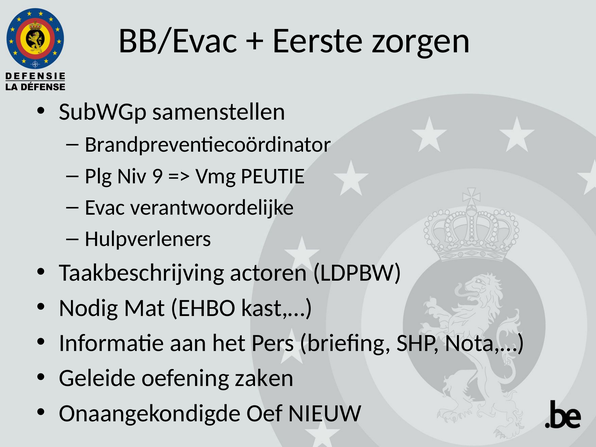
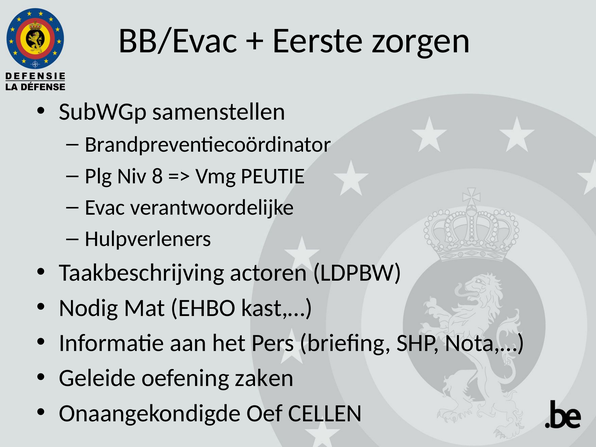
9: 9 -> 8
NIEUW: NIEUW -> CELLEN
